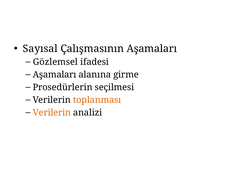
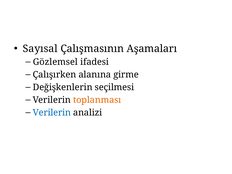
Aşamaları at (55, 75): Aşamaları -> Çalışırken
Prosedürlerin: Prosedürlerin -> Değişkenlerin
Verilerin at (52, 113) colour: orange -> blue
